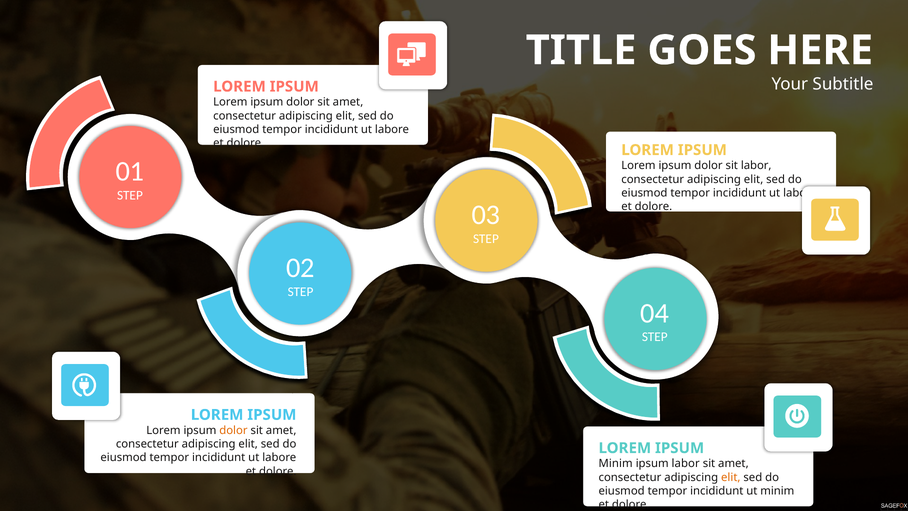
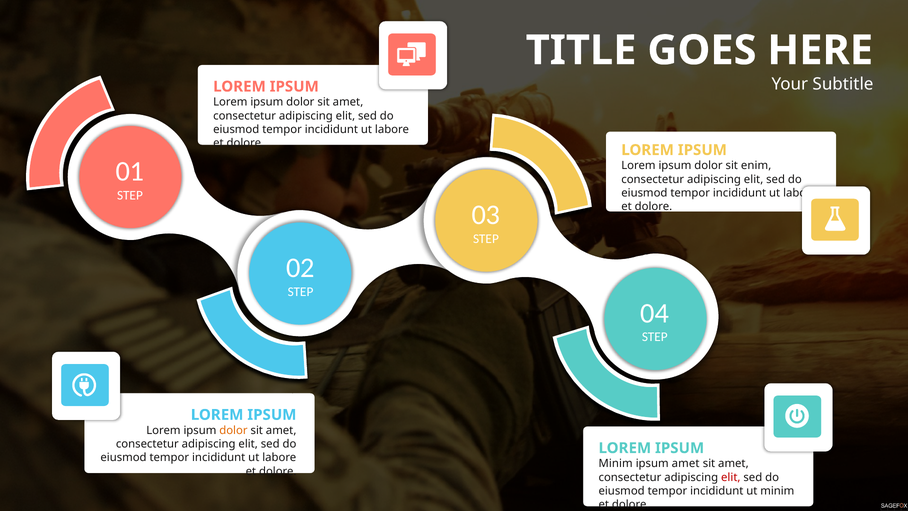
sit labor: labor -> enim
ipsum labor: labor -> amet
elit at (731, 477) colour: orange -> red
